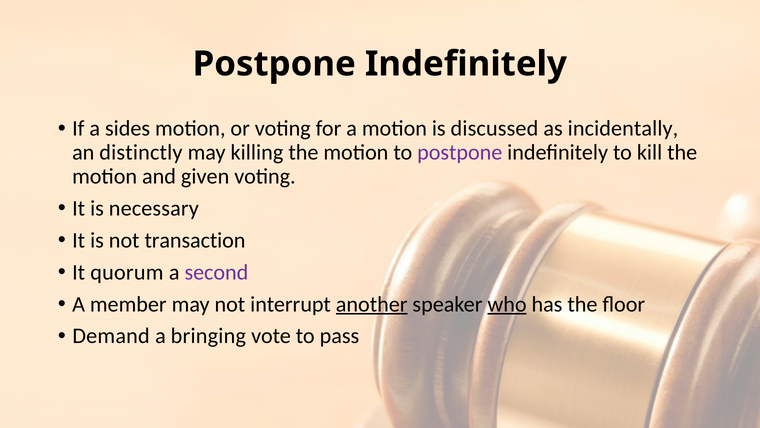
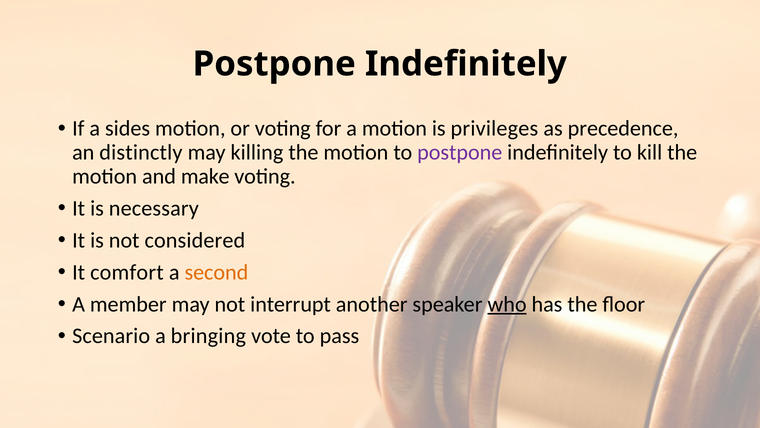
discussed: discussed -> privileges
incidentally: incidentally -> precedence
given: given -> make
transaction: transaction -> considered
quorum: quorum -> comfort
second colour: purple -> orange
another underline: present -> none
Demand: Demand -> Scenario
